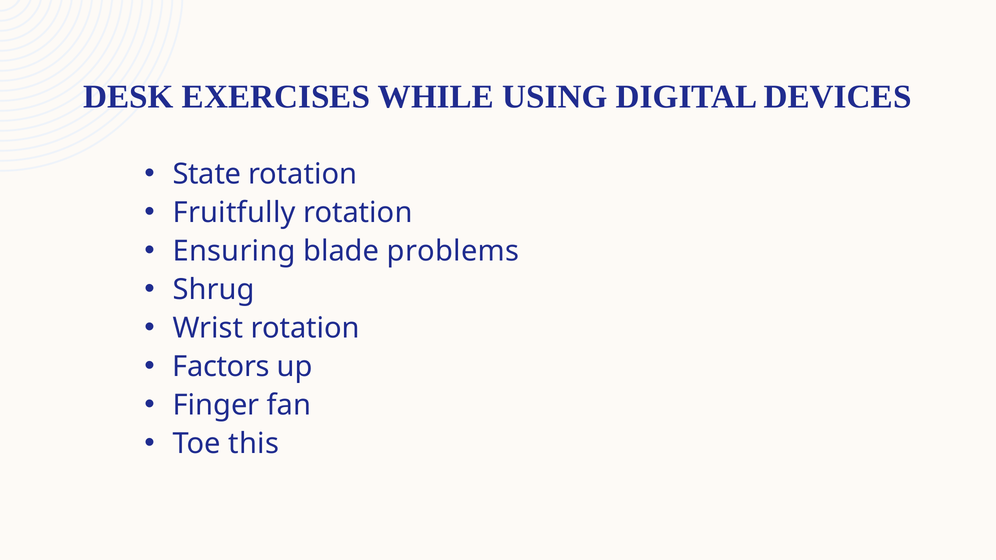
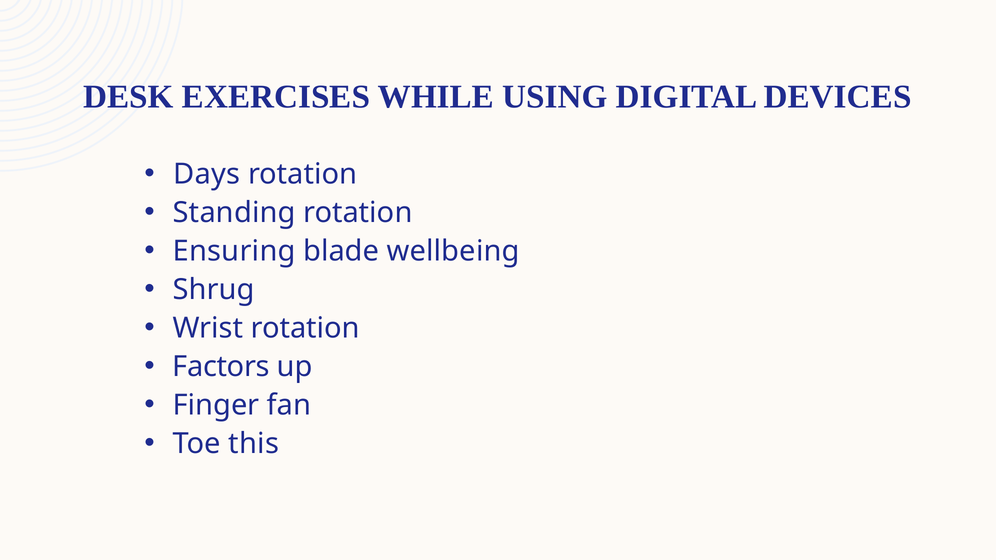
State: State -> Days
Fruitfully: Fruitfully -> Standing
problems: problems -> wellbeing
